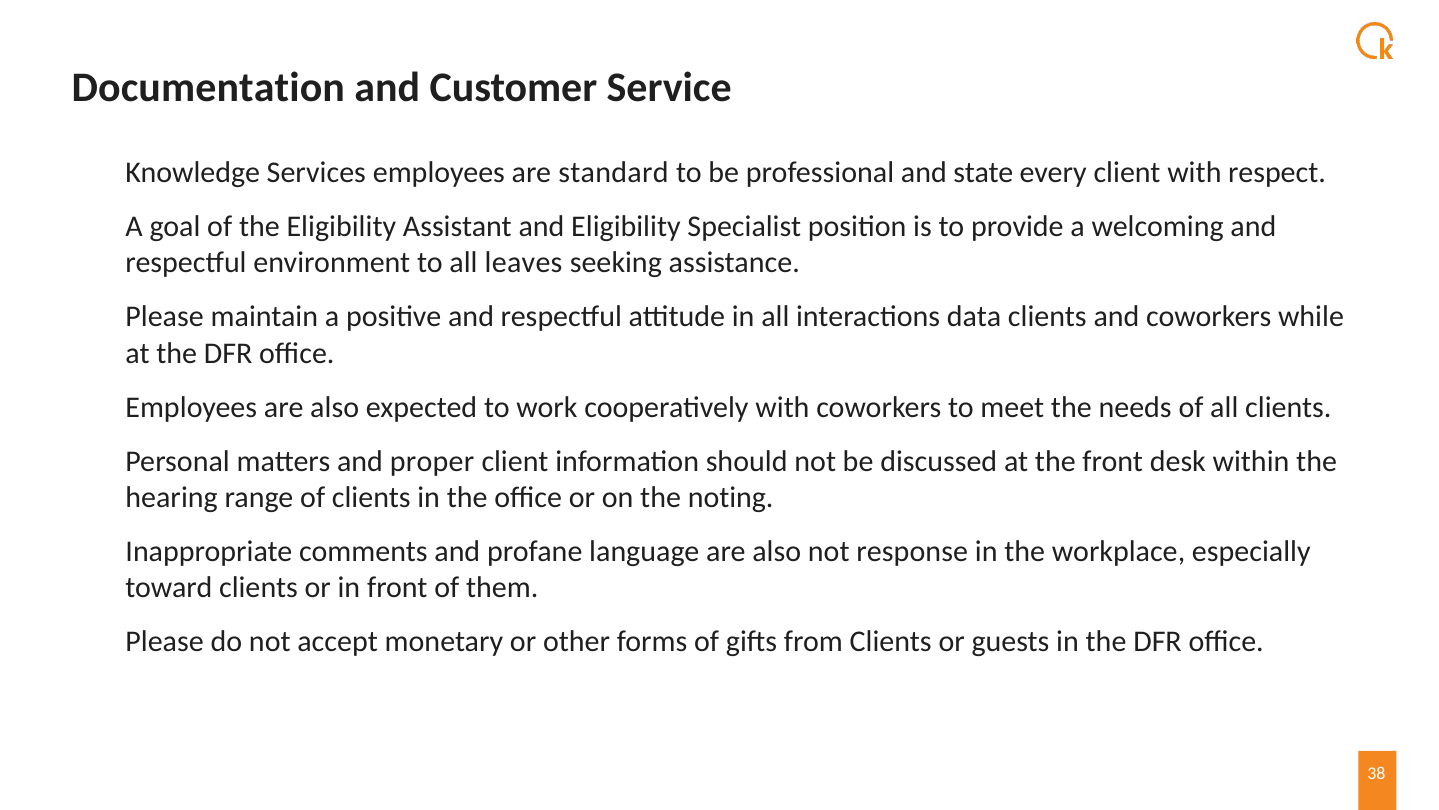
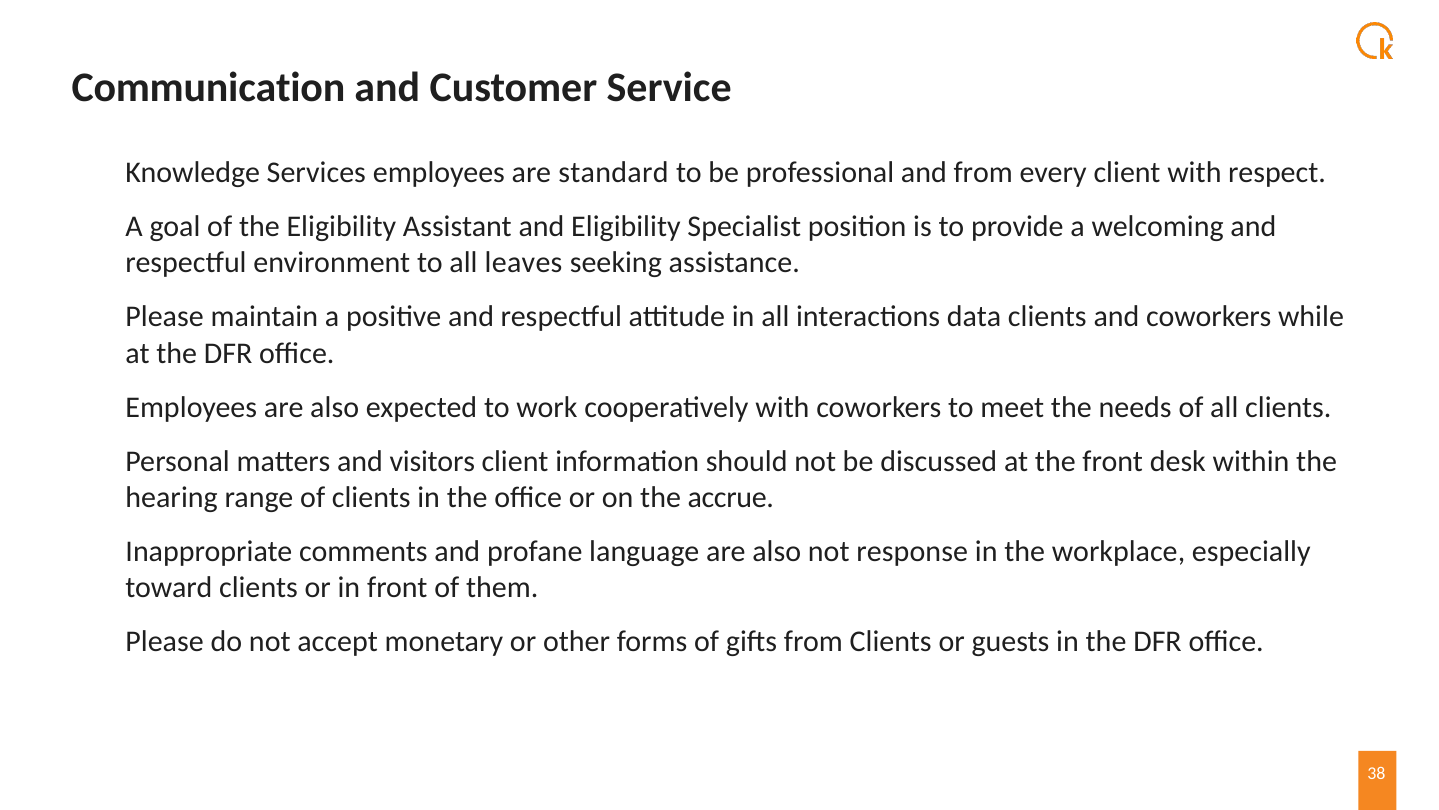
Documentation: Documentation -> Communication
and state: state -> from
proper: proper -> visitors
noting: noting -> accrue
